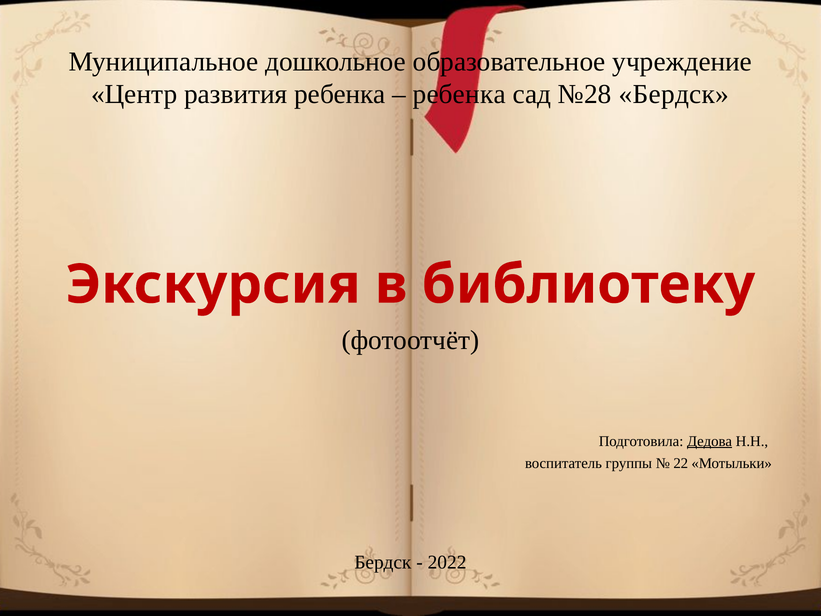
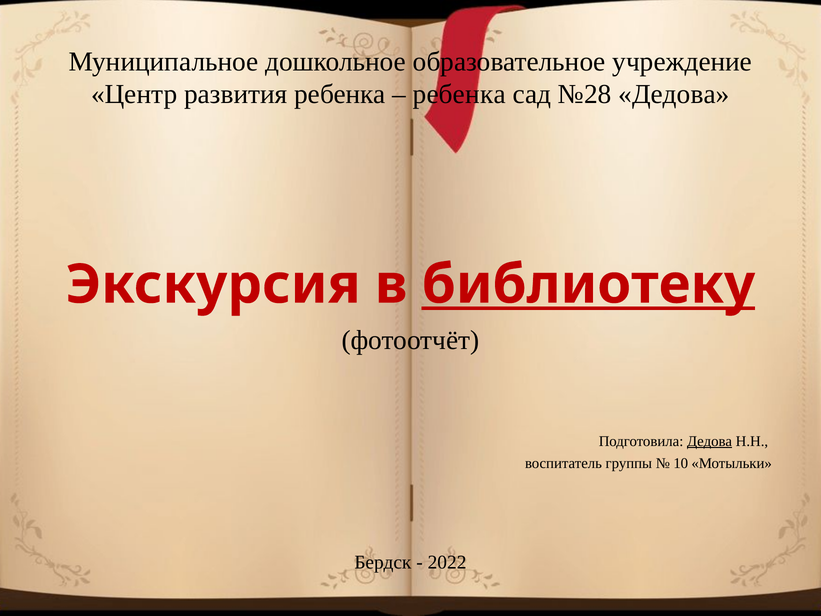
№28 Бердск: Бердск -> Дедова
библиотеку underline: none -> present
22: 22 -> 10
